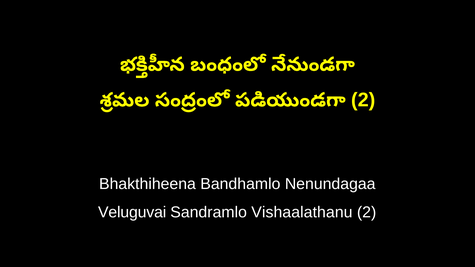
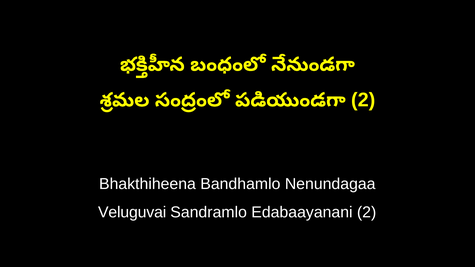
Vishaalathanu: Vishaalathanu -> Edabaayanani
